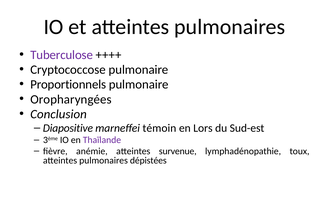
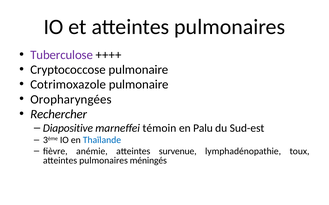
Proportionnels: Proportionnels -> Cotrimoxazole
Conclusion: Conclusion -> Rechercher
Lors: Lors -> Palu
Thaïlande colour: purple -> blue
dépistées: dépistées -> méningés
